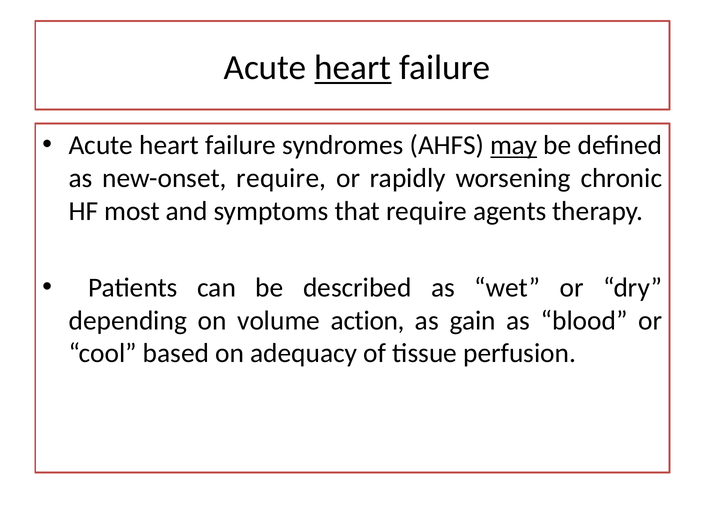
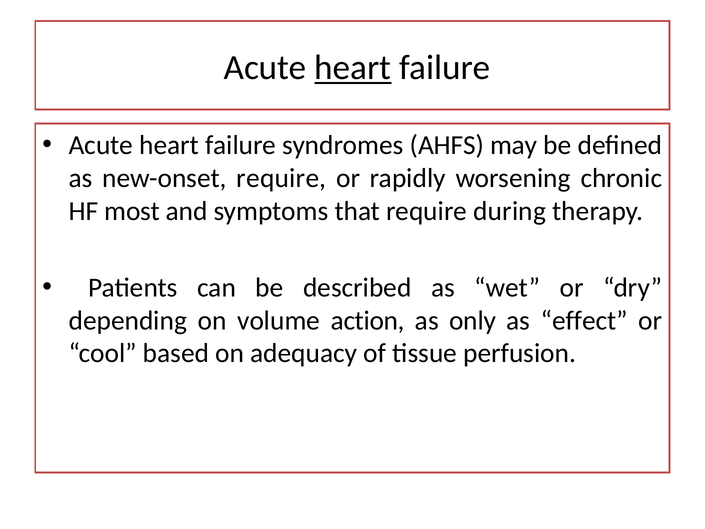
may underline: present -> none
agents: agents -> during
gain: gain -> only
blood: blood -> effect
